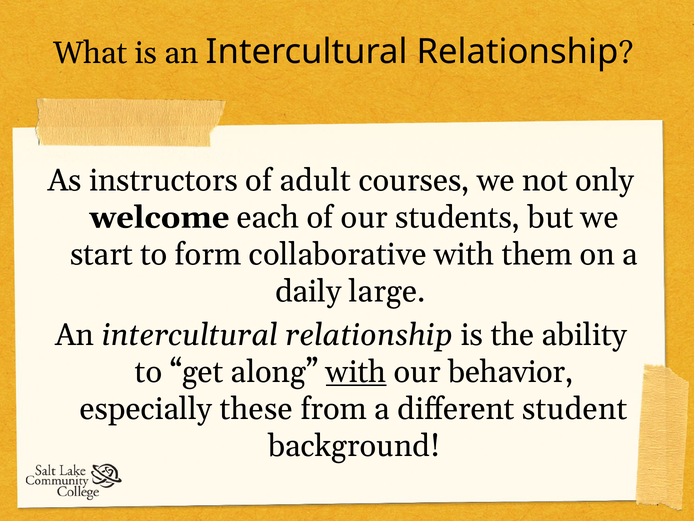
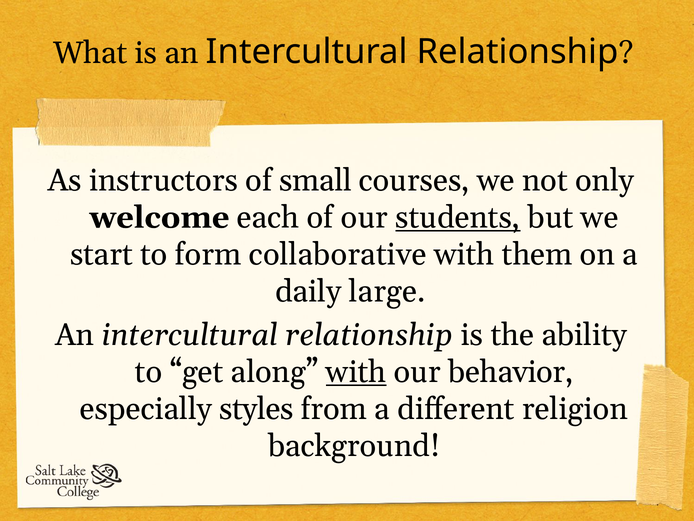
adult: adult -> small
students underline: none -> present
these: these -> styles
student: student -> religion
